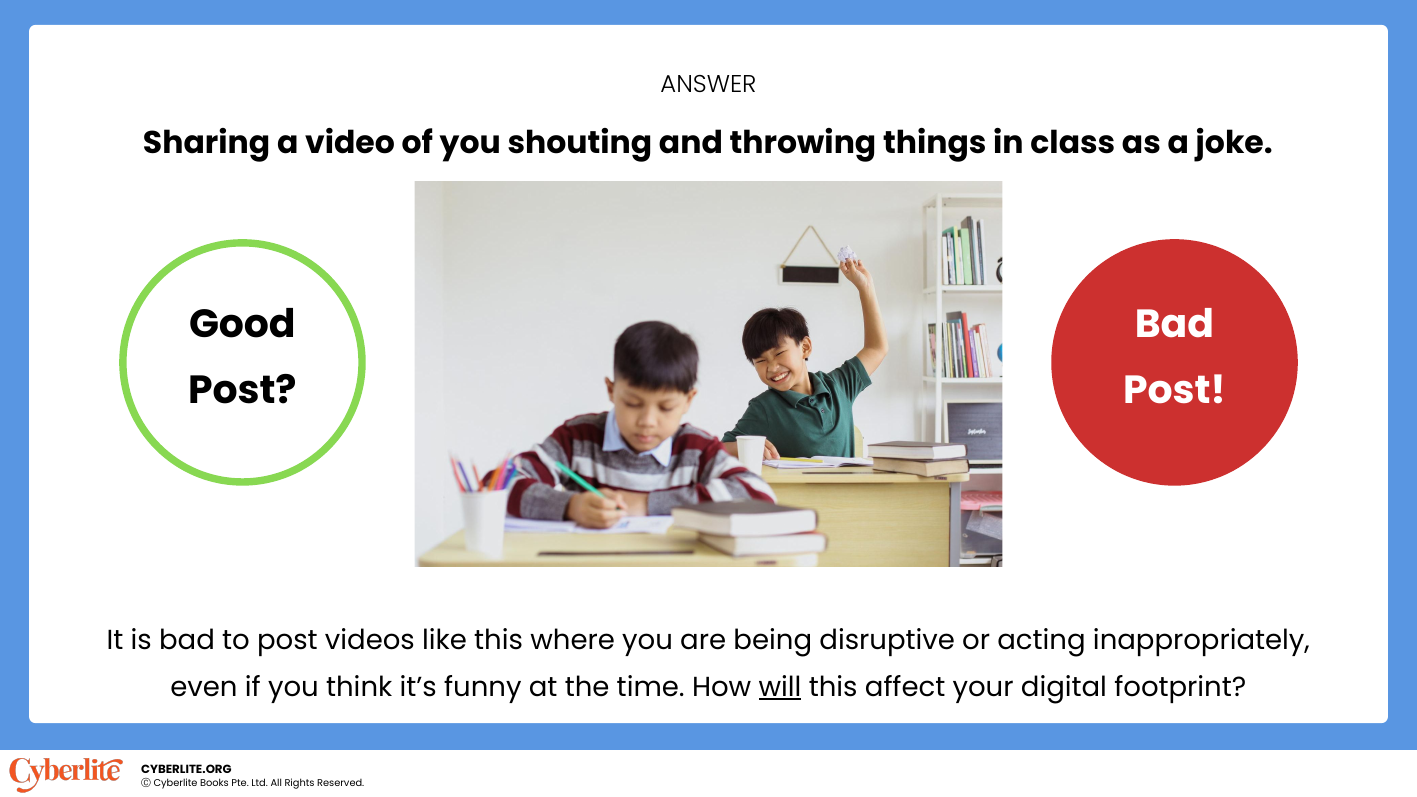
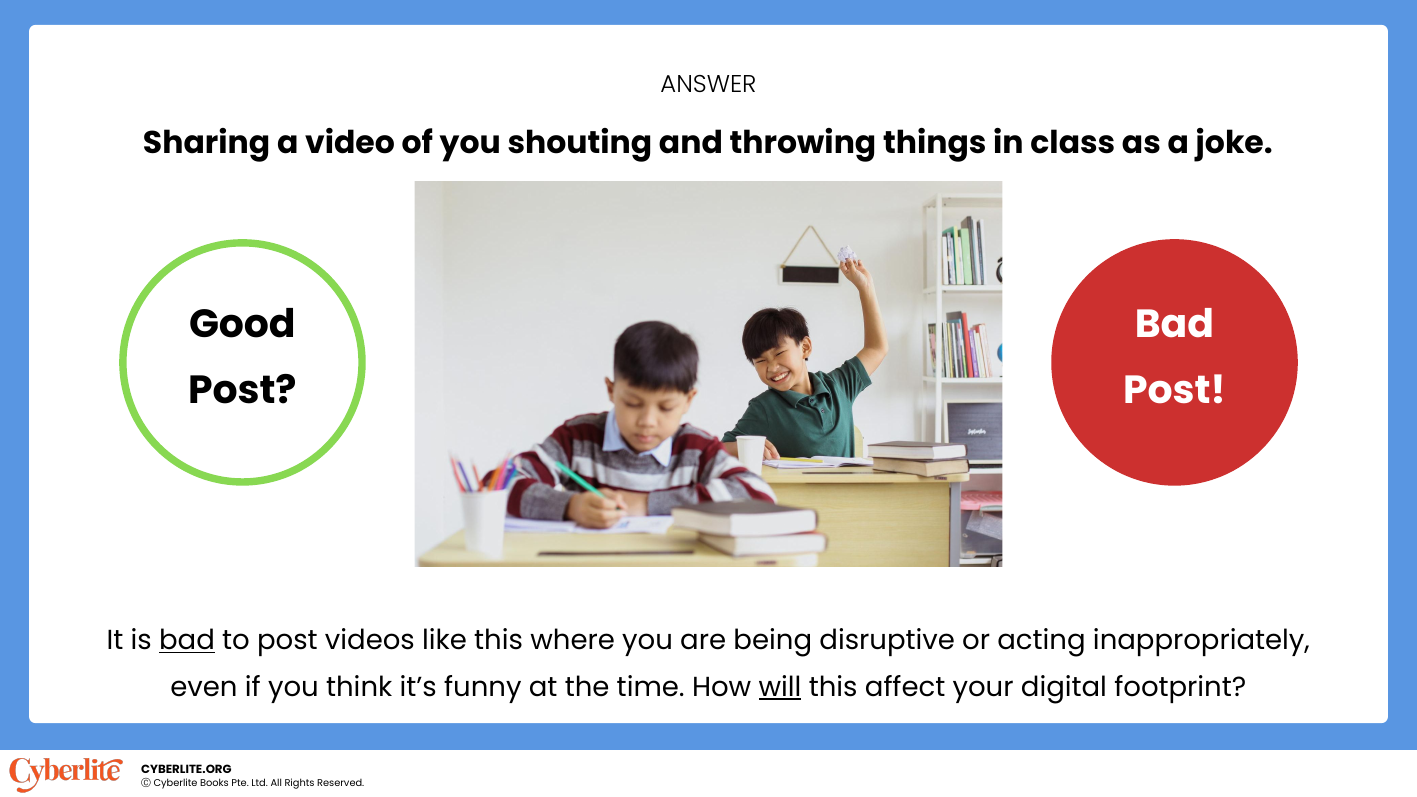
bad at (187, 641) underline: none -> present
